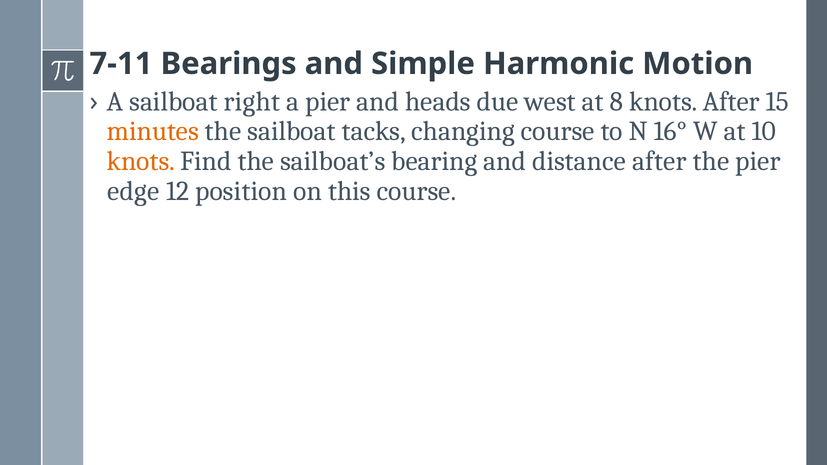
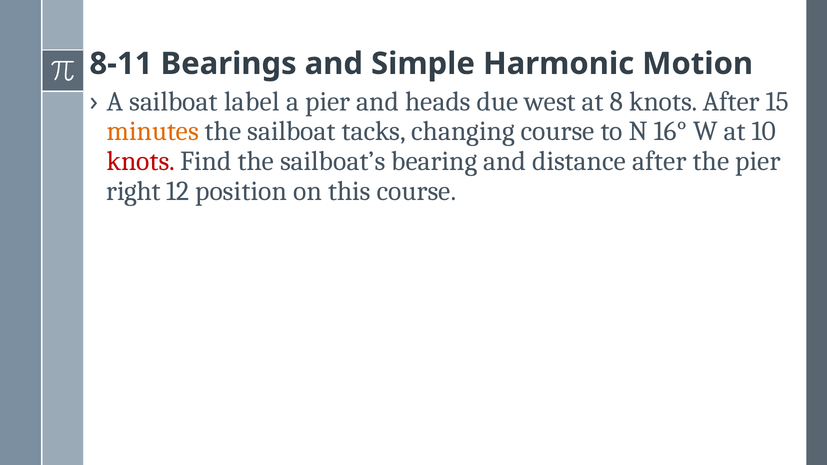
7-11: 7-11 -> 8-11
right: right -> label
knots at (141, 161) colour: orange -> red
edge: edge -> right
